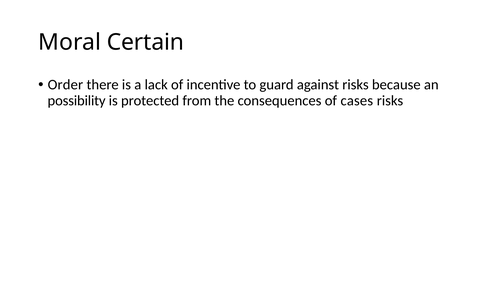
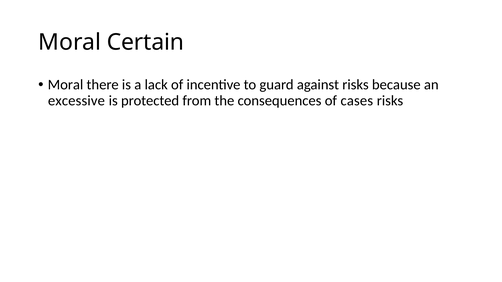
Order at (65, 85): Order -> Moral
possibility: possibility -> excessive
